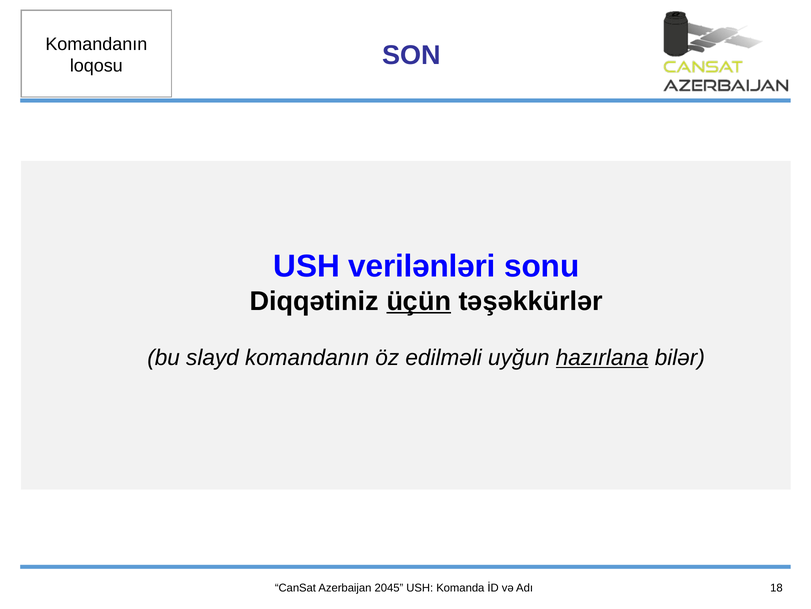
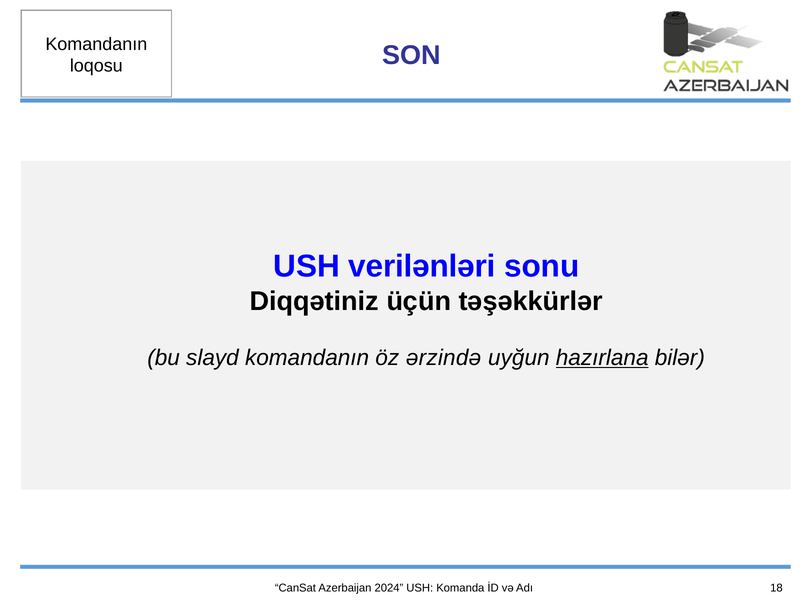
üçün underline: present -> none
edilməli: edilməli -> ərzində
2045: 2045 -> 2024
